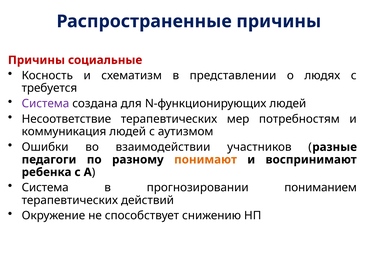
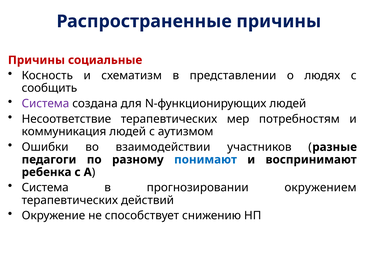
требуется: требуется -> сообщить
понимают colour: orange -> blue
пониманием: пониманием -> окружением
